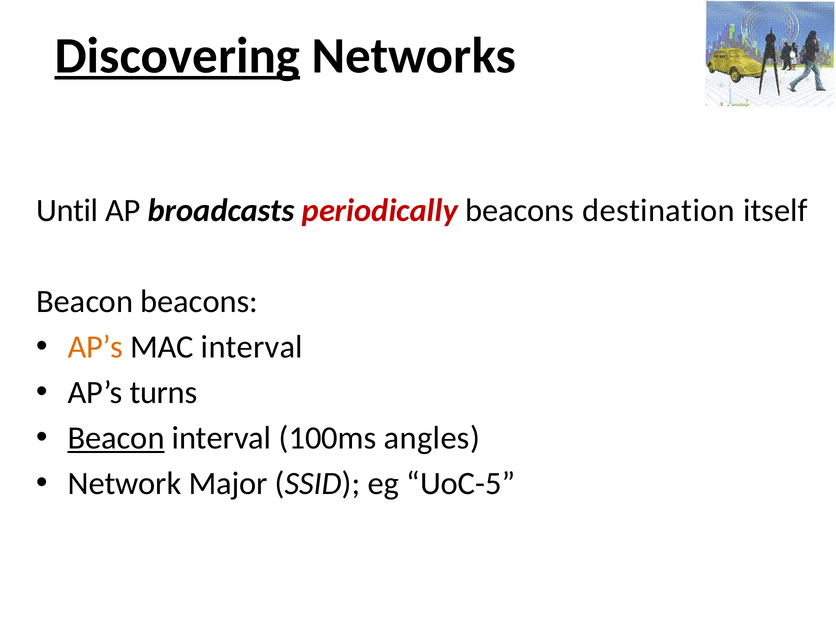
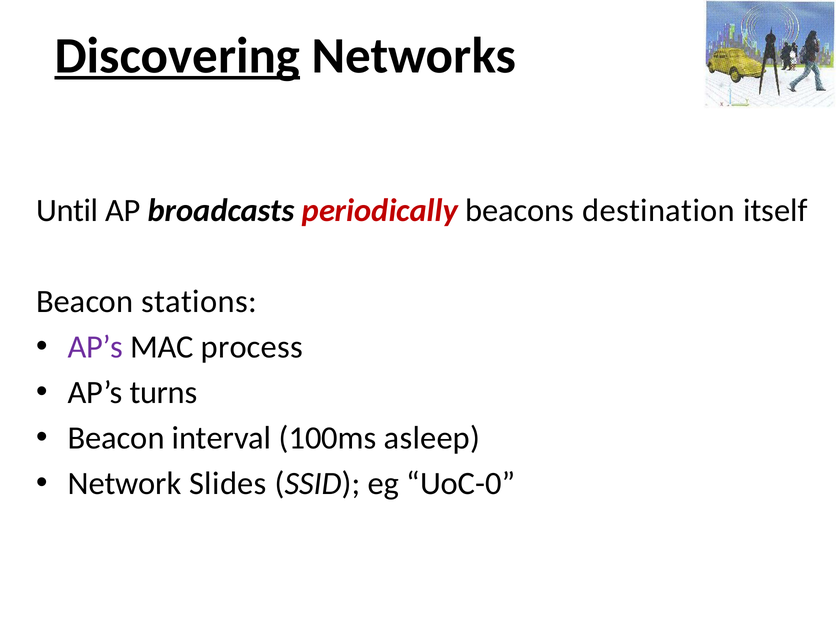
Beacon beacons: beacons -> stations
AP’s at (95, 347) colour: orange -> purple
MAC interval: interval -> process
Beacon at (116, 438) underline: present -> none
angles: angles -> asleep
Major: Major -> Slides
UoC-5: UoC-5 -> UoC-0
